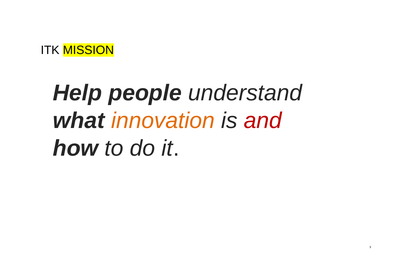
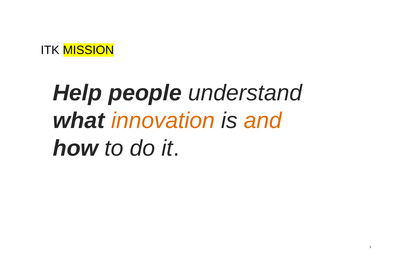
and colour: red -> orange
